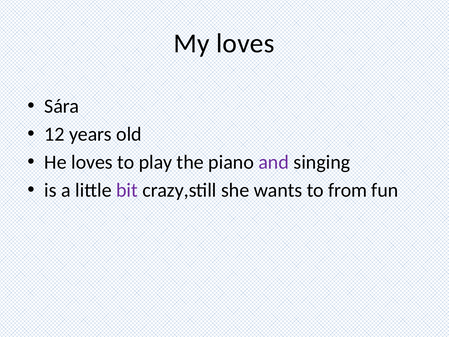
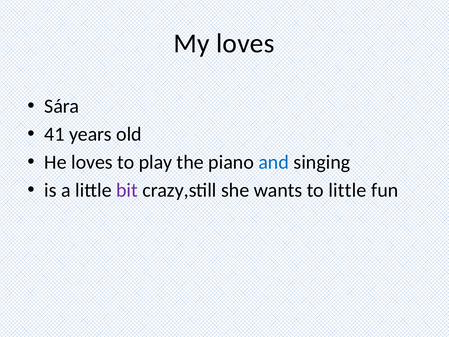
12: 12 -> 41
and colour: purple -> blue
to from: from -> little
